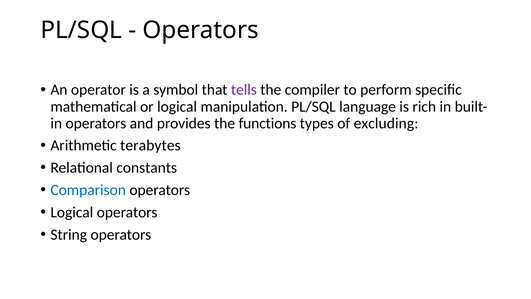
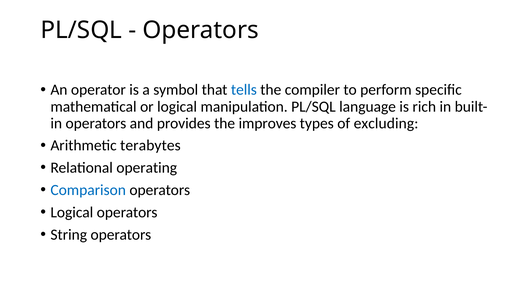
tells colour: purple -> blue
functions: functions -> improves
constants: constants -> operating
